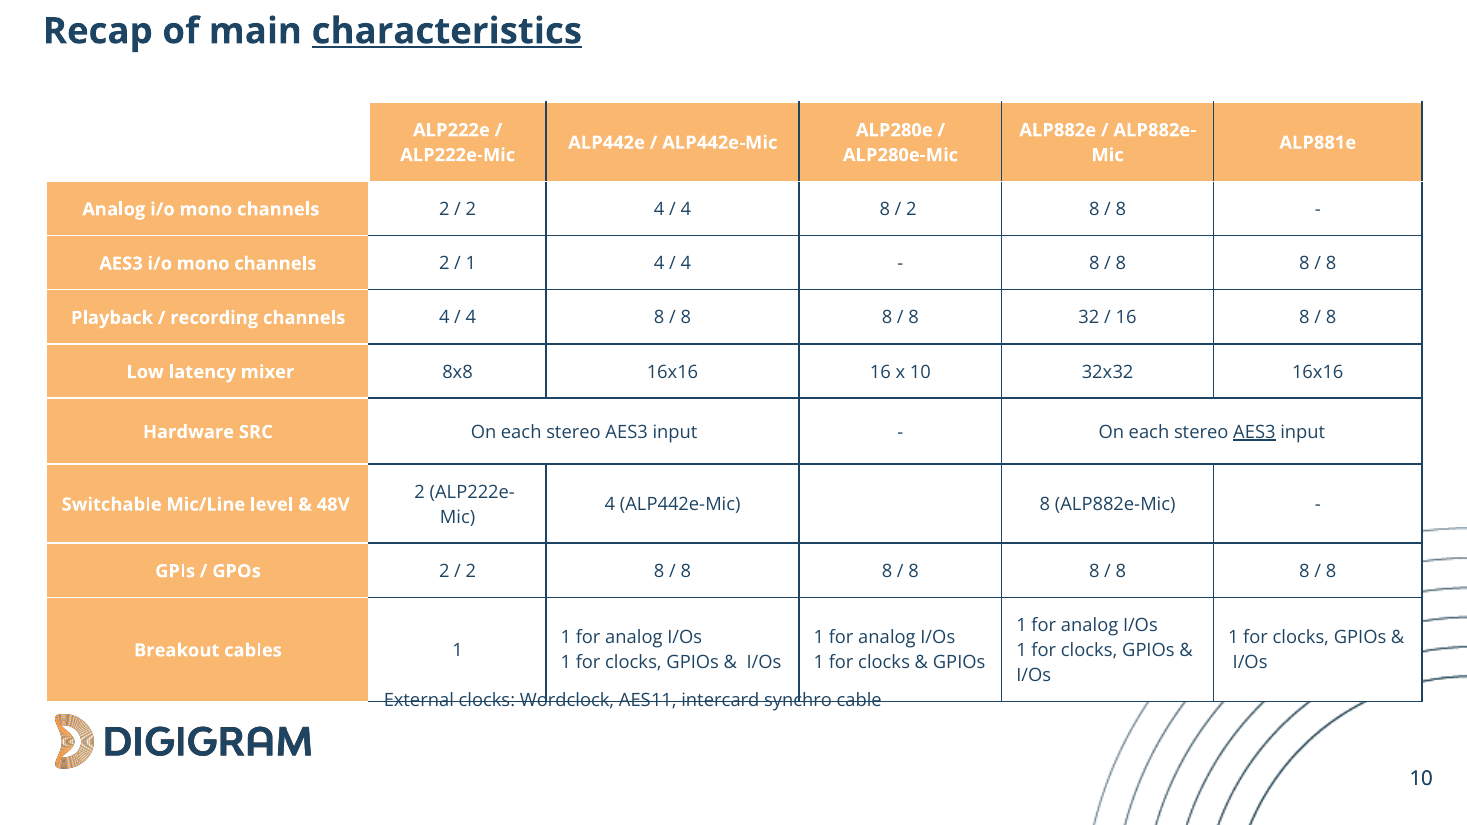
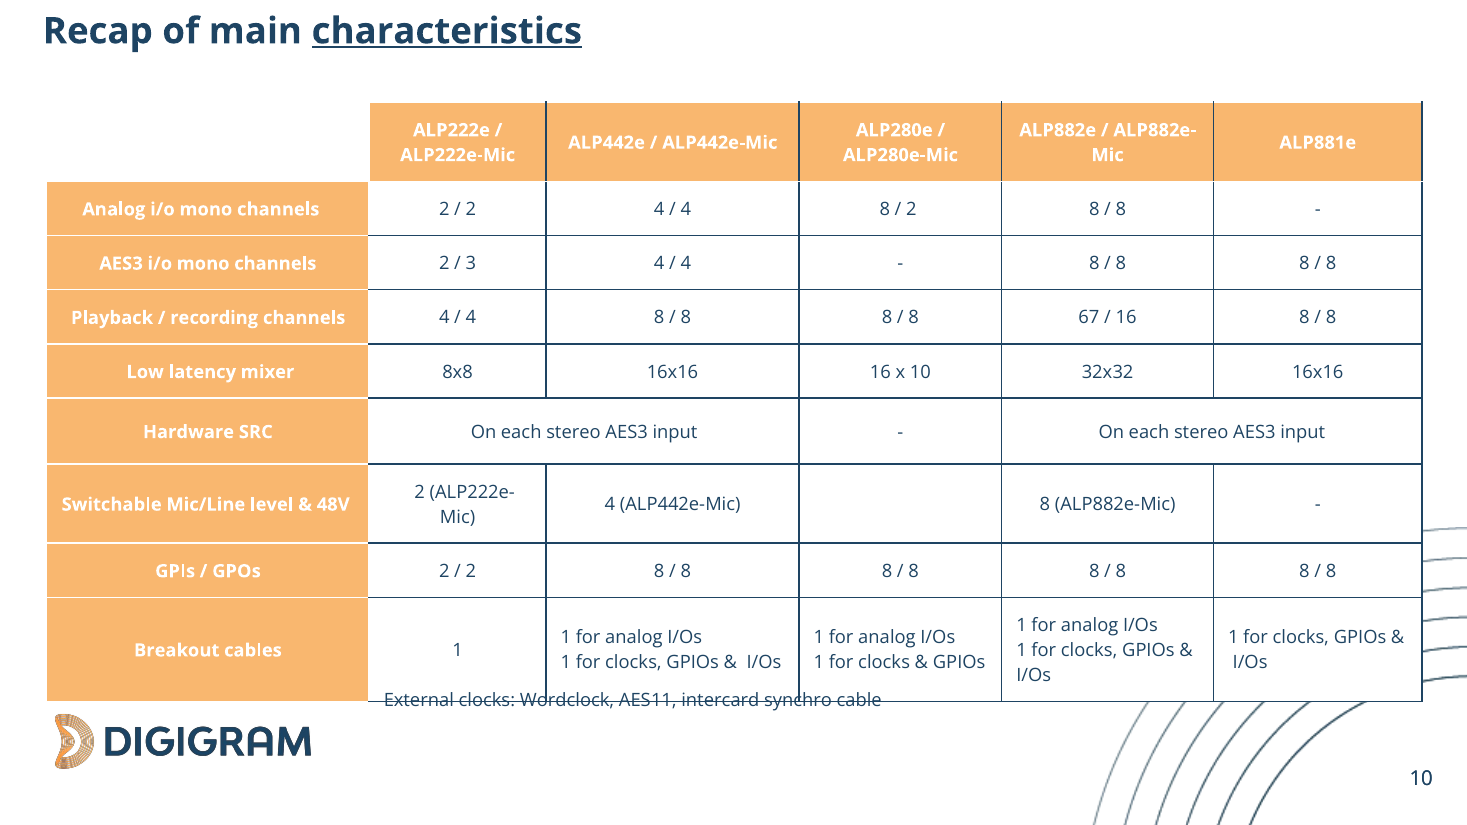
1 at (471, 264): 1 -> 3
32: 32 -> 67
AES3 at (1254, 432) underline: present -> none
